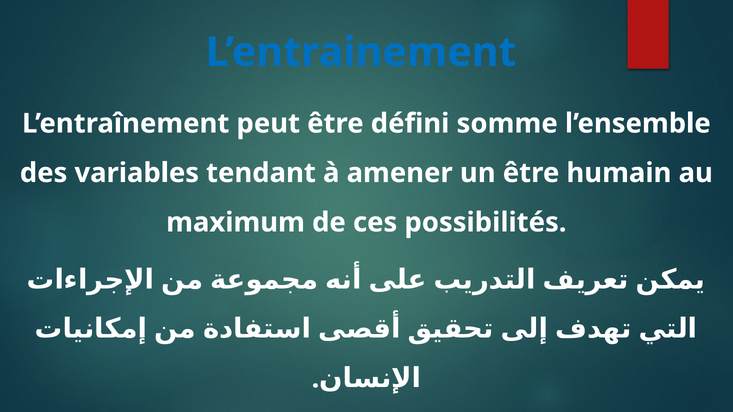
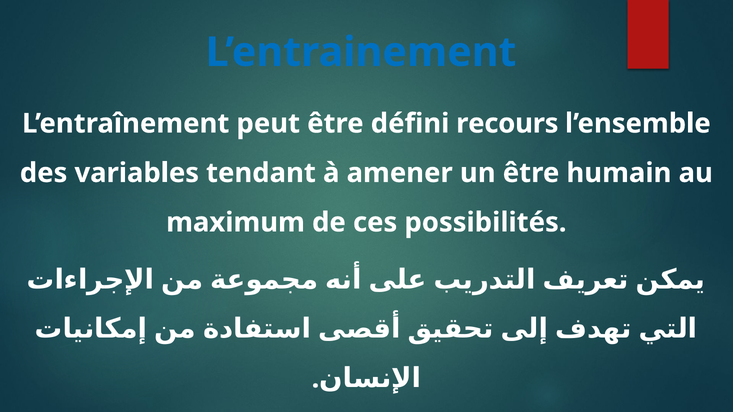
somme: somme -> recours
